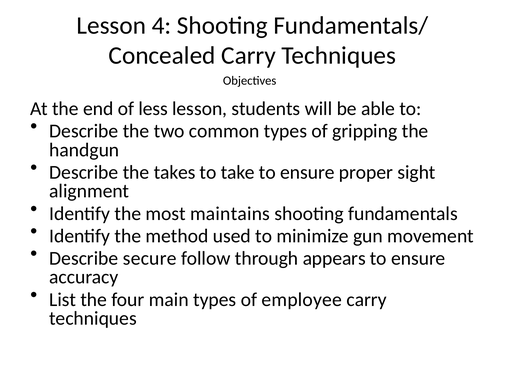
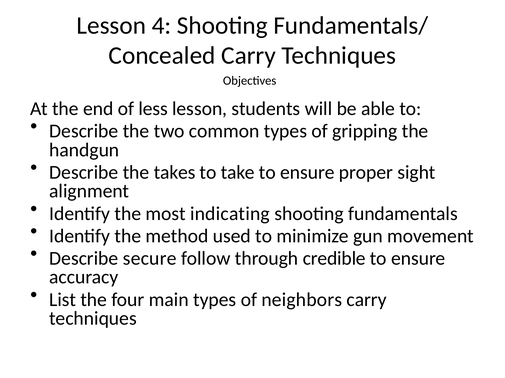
maintains: maintains -> indicating
appears: appears -> credible
employee: employee -> neighbors
